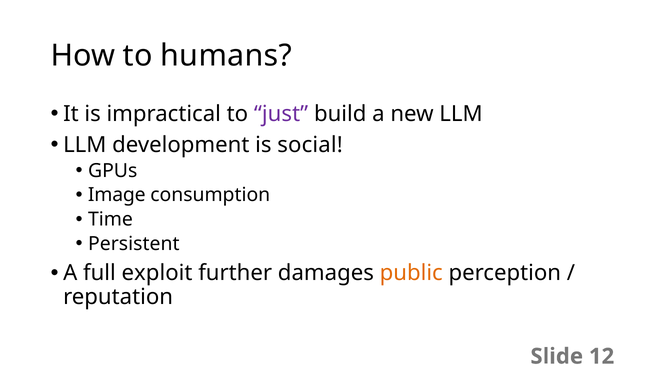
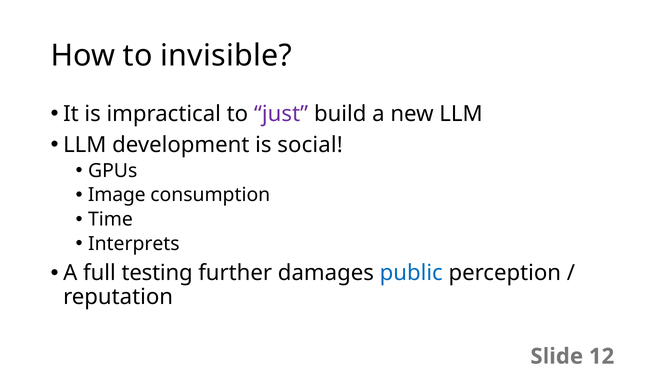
humans: humans -> invisible
Persistent: Persistent -> Interprets
exploit: exploit -> testing
public colour: orange -> blue
